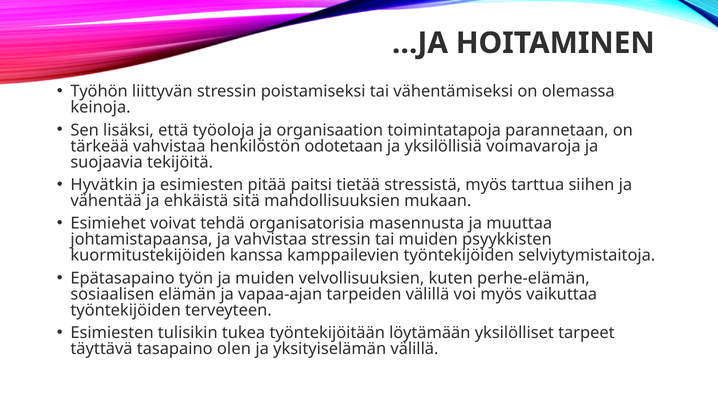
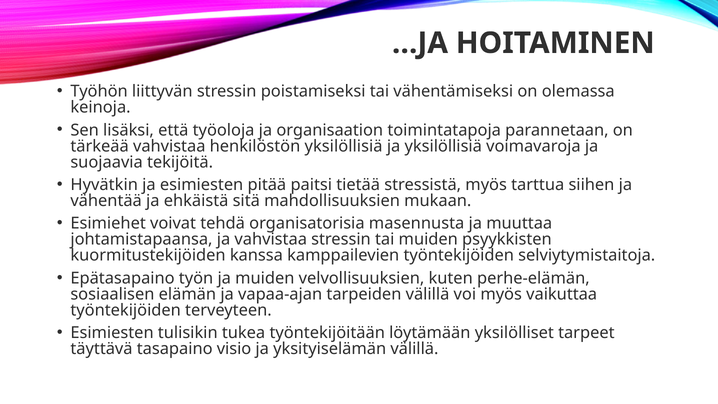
henkilöstön odotetaan: odotetaan -> yksilöllisiä
olen: olen -> visio
